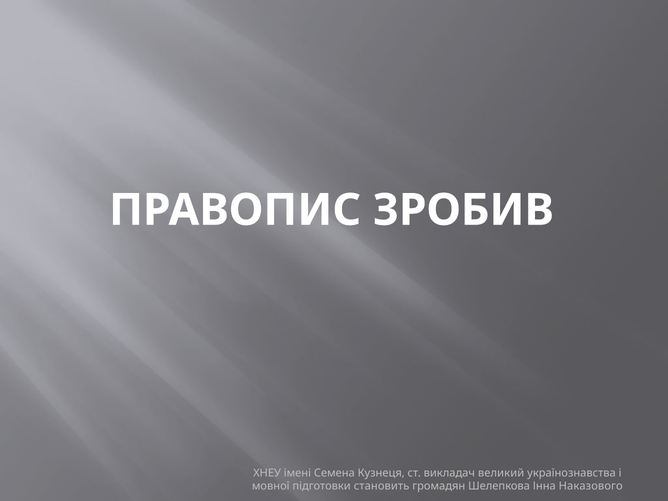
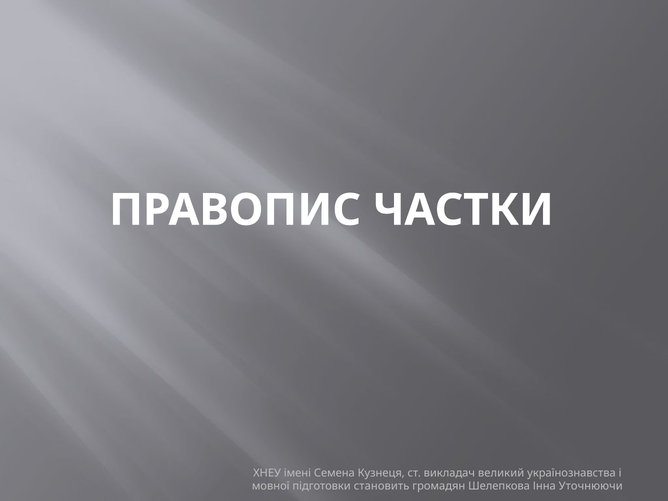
ЗРОБИВ: ЗРОБИВ -> ЧАСТКИ
Наказового: Наказового -> Уточнюючи
